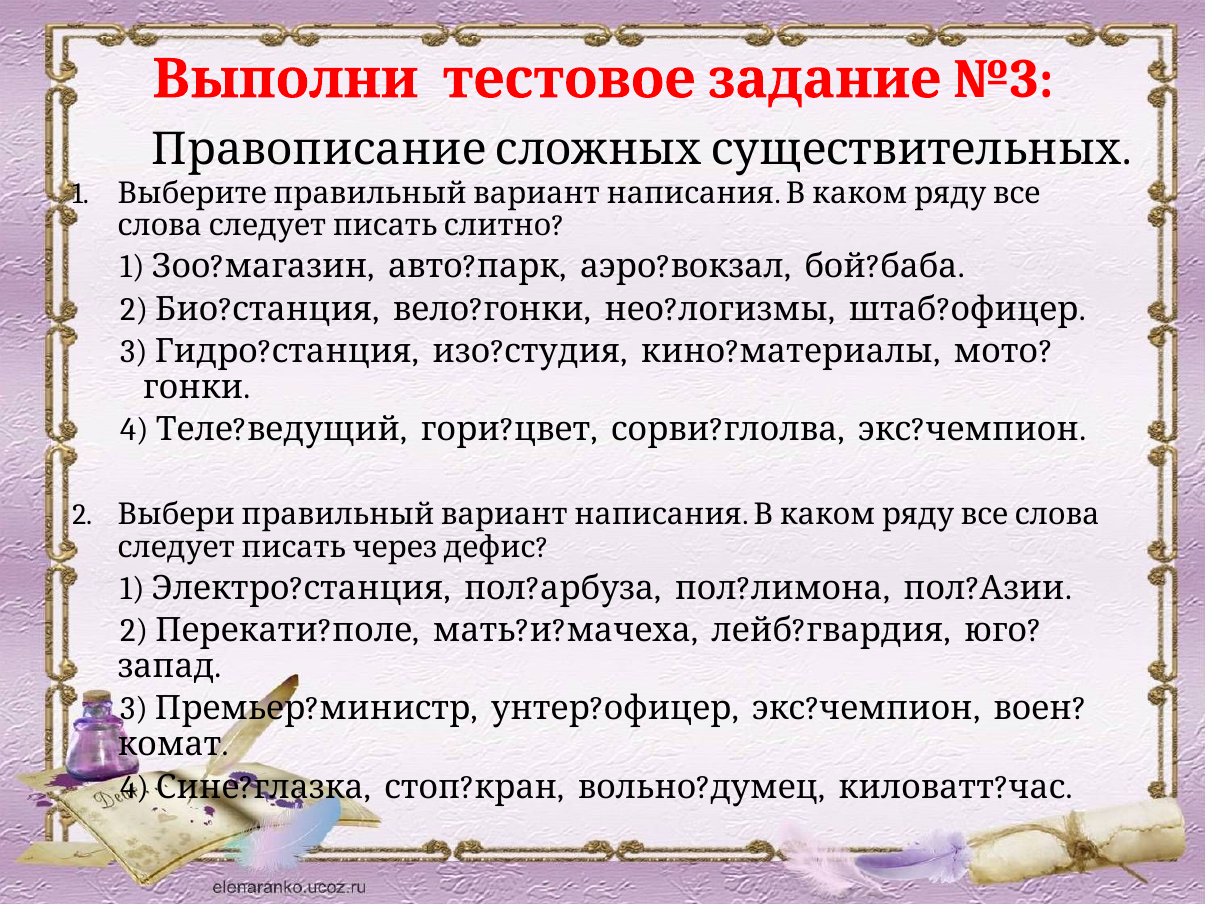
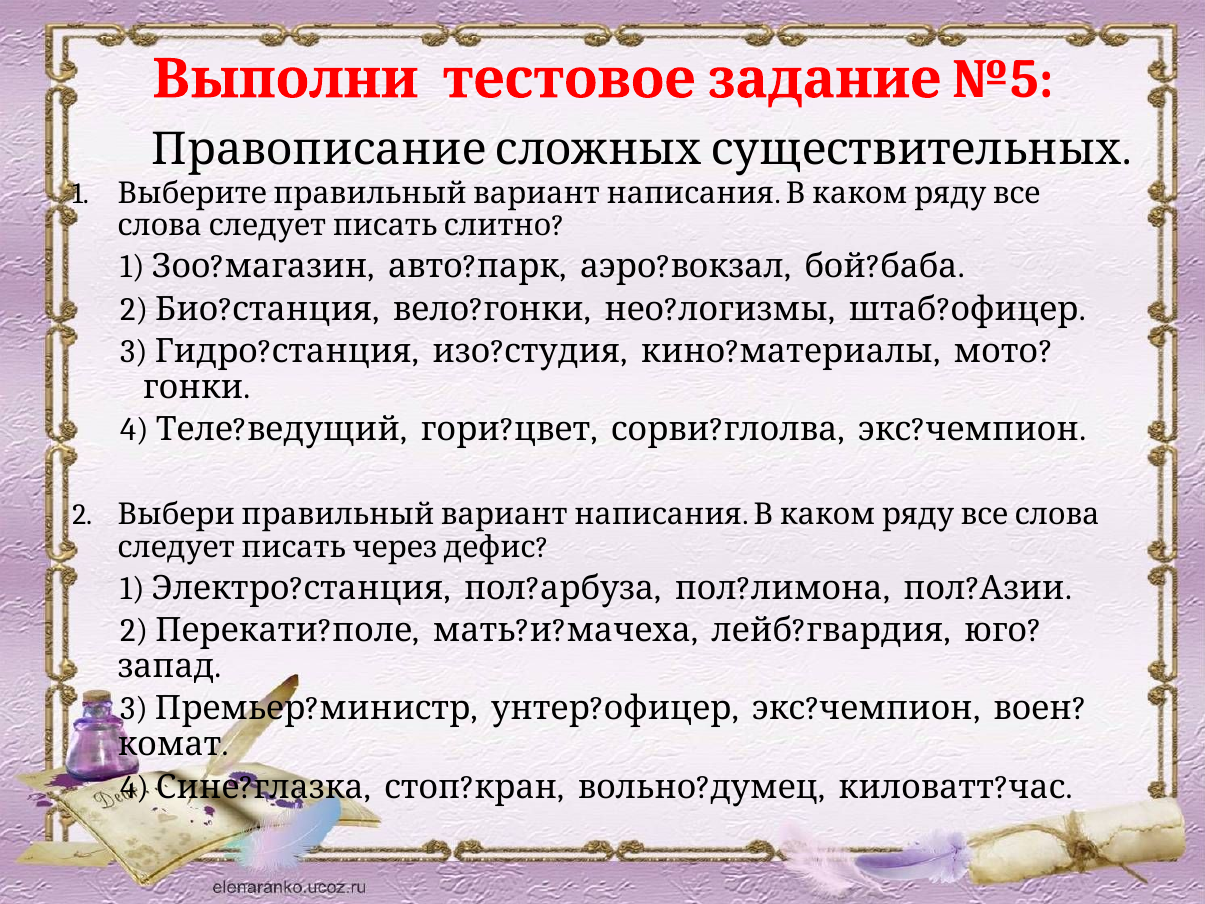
№3: №3 -> №5
